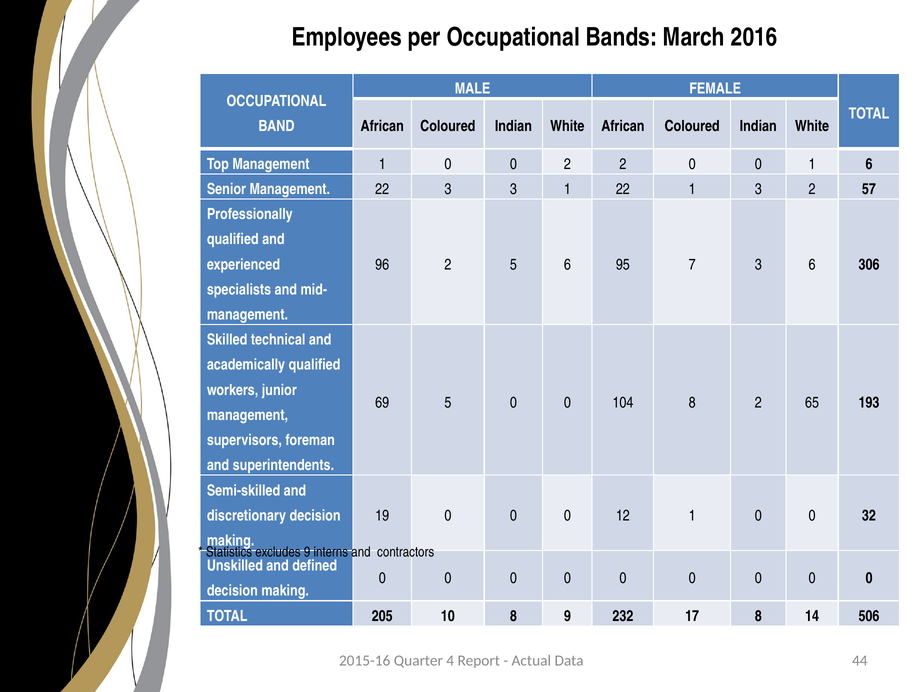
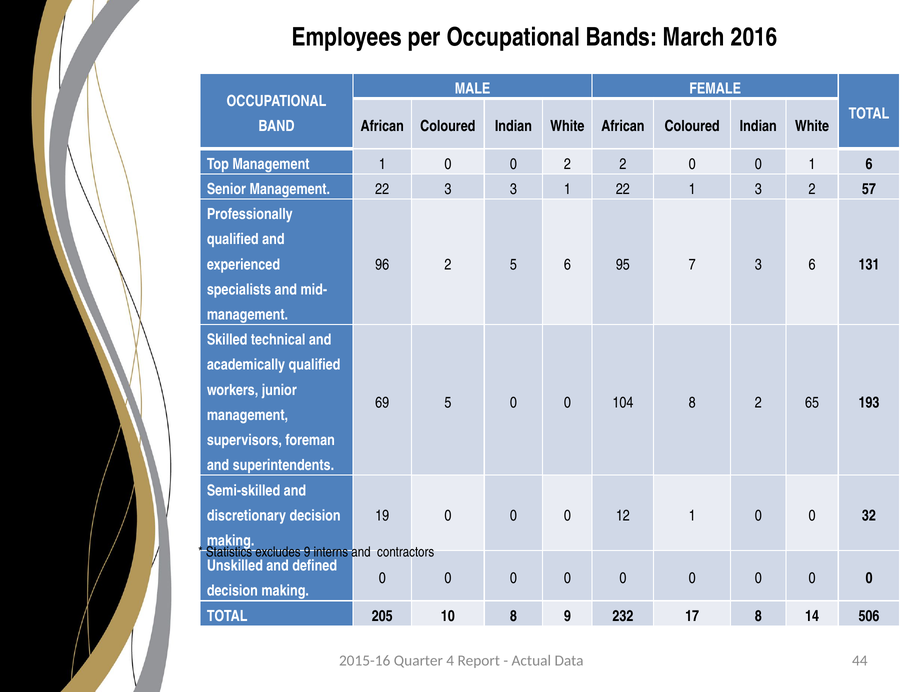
306: 306 -> 131
